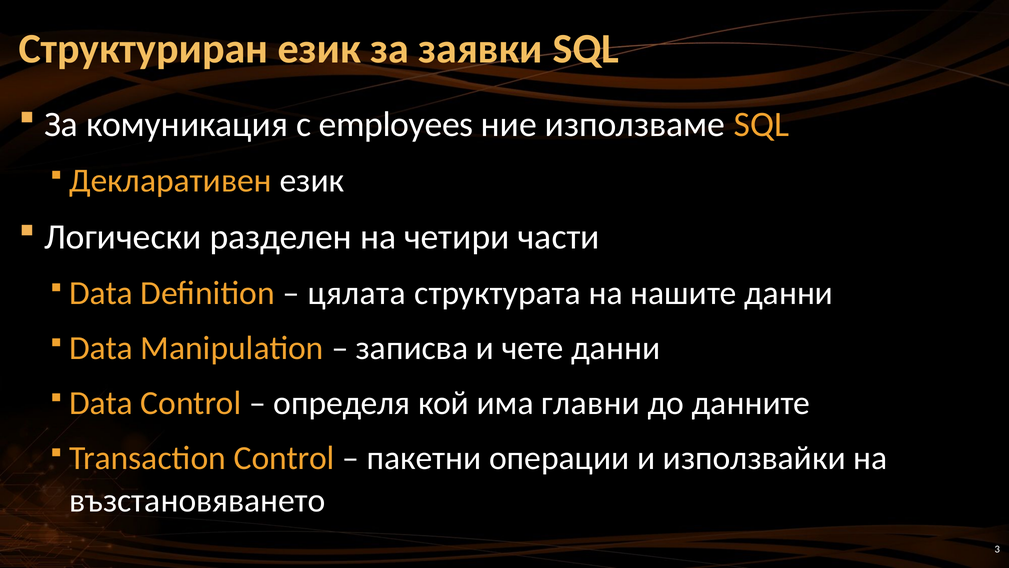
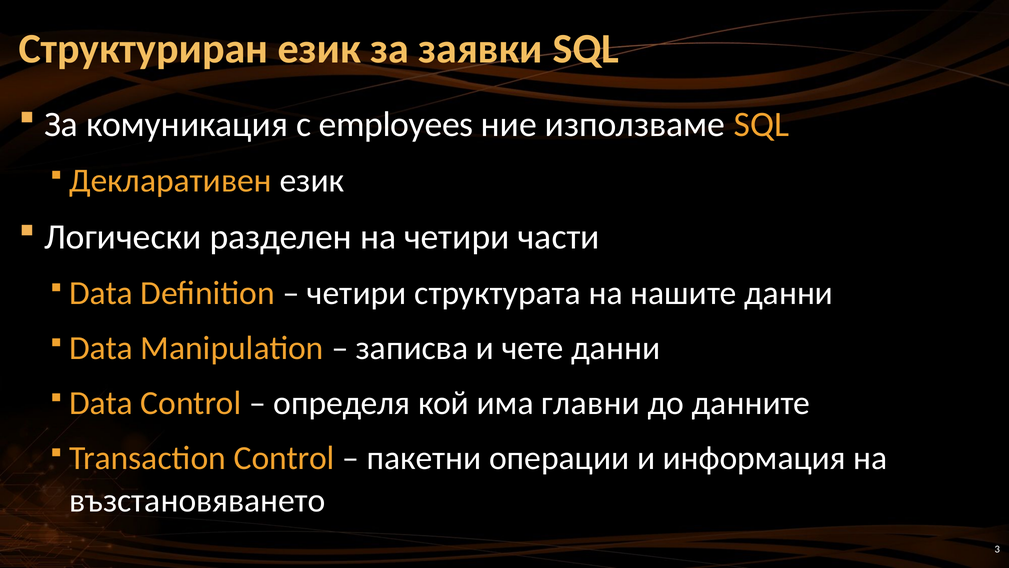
цялата at (357, 293): цялата -> четири
използвайки: използвайки -> информация
